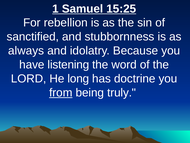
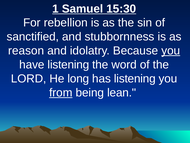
15:25: 15:25 -> 15:30
always: always -> reason
you at (171, 50) underline: none -> present
has doctrine: doctrine -> listening
truly: truly -> lean
